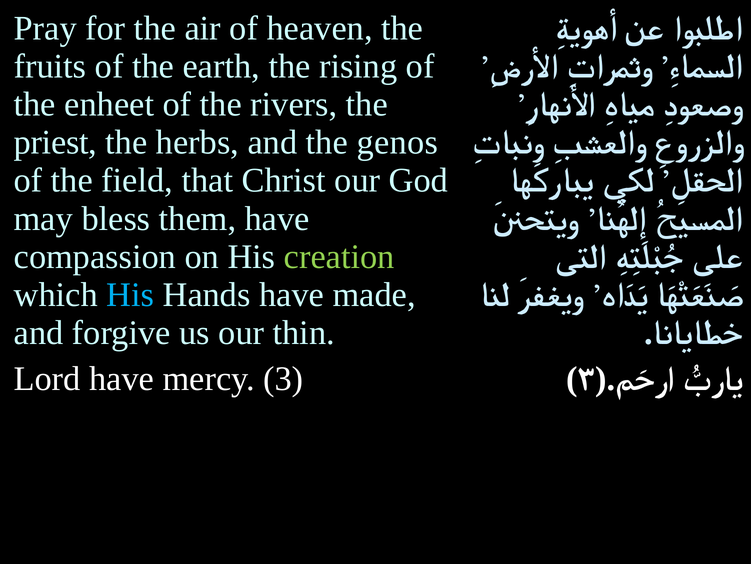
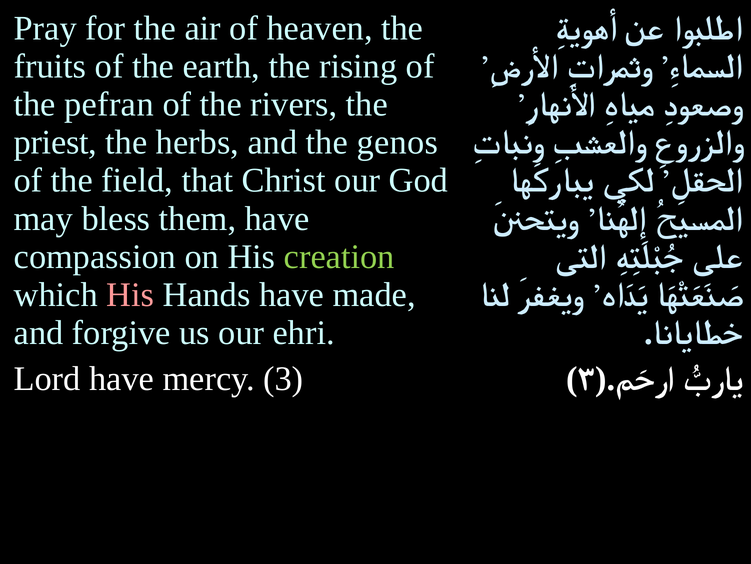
enheet: enheet -> pefran
His at (130, 295) colour: light blue -> pink
thin: thin -> ehri
